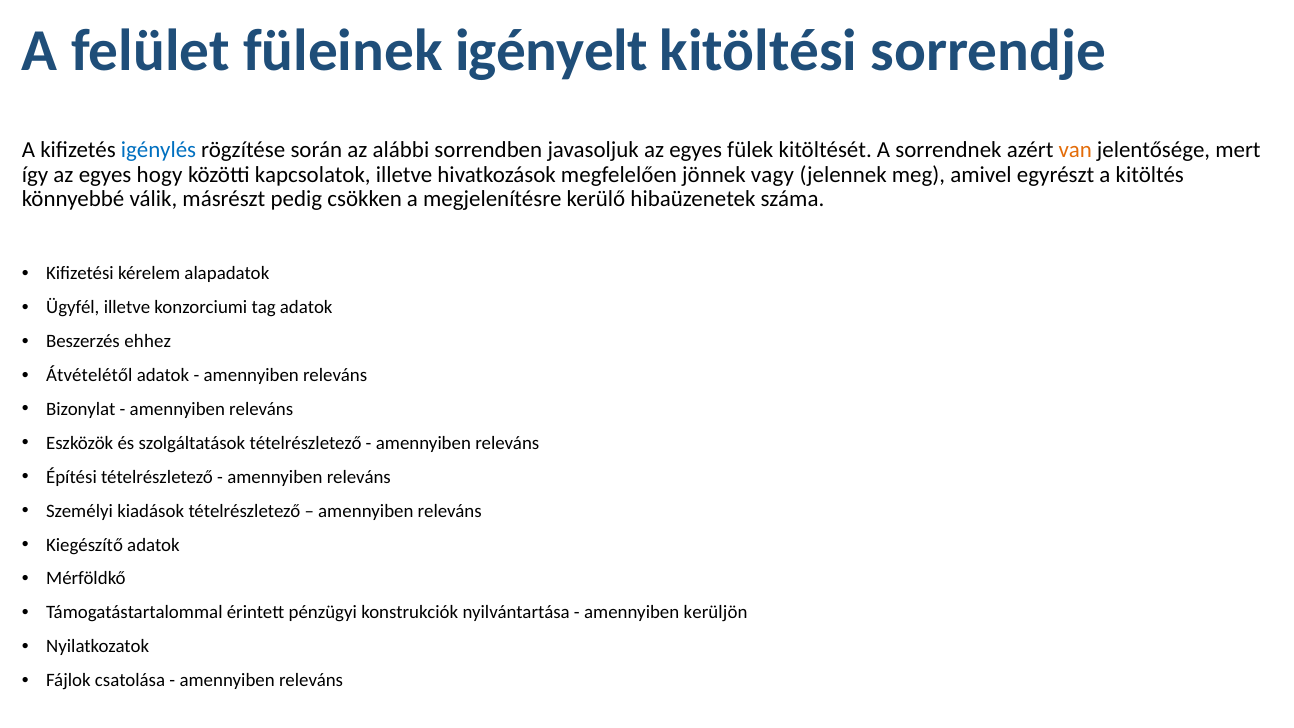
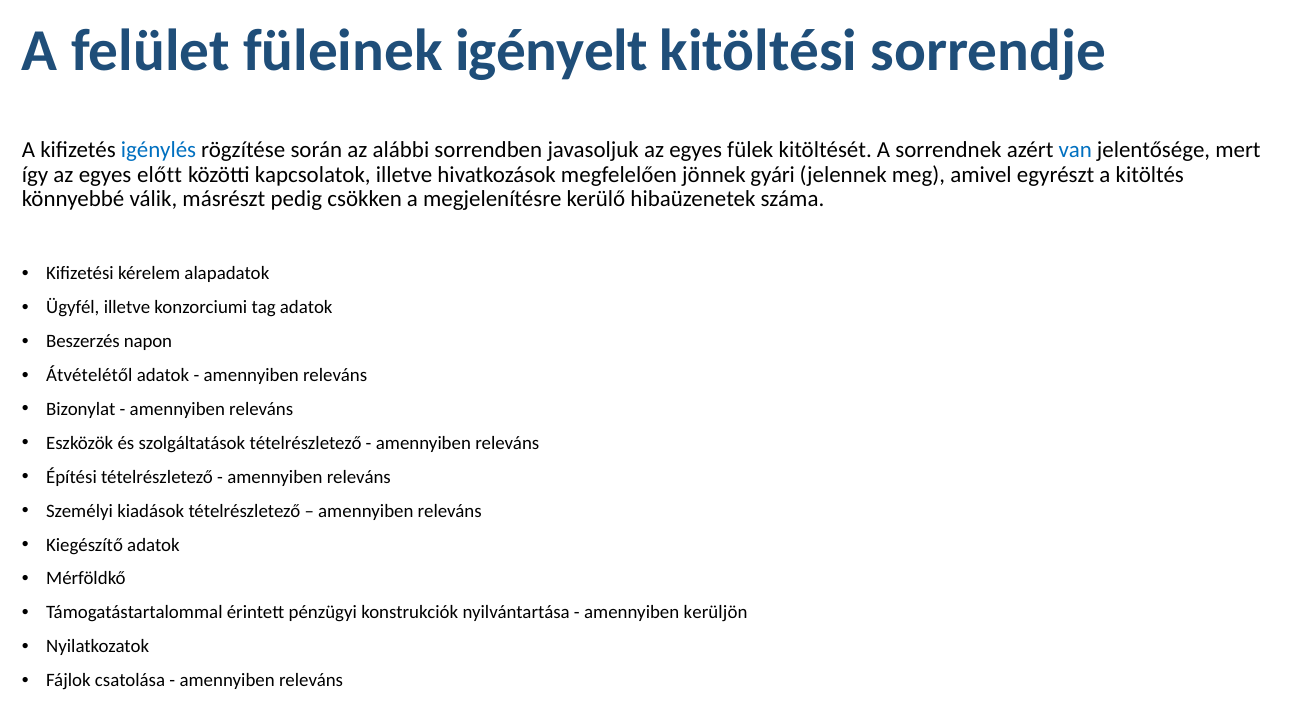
van colour: orange -> blue
hogy: hogy -> előtt
vagy: vagy -> gyári
ehhez: ehhez -> napon
